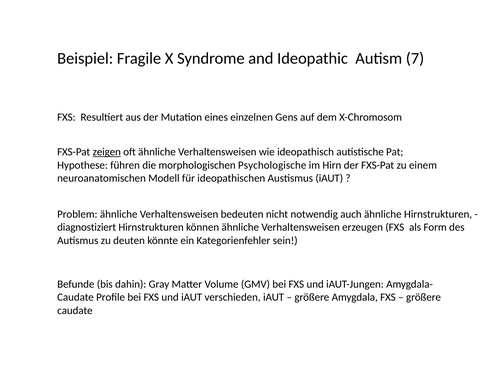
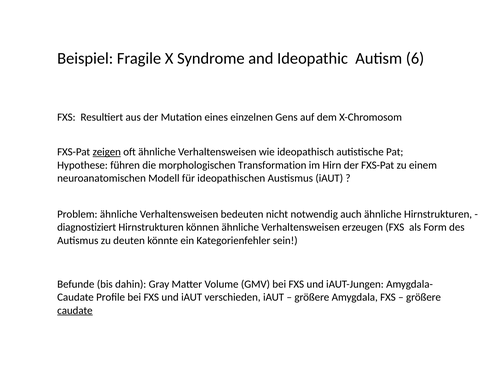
7: 7 -> 6
Psychologische: Psychologische -> Transformation
caudate at (75, 310) underline: none -> present
